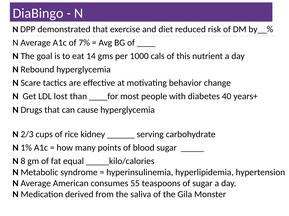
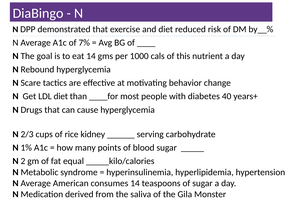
LDL lost: lost -> diet
8: 8 -> 2
consumes 55: 55 -> 14
